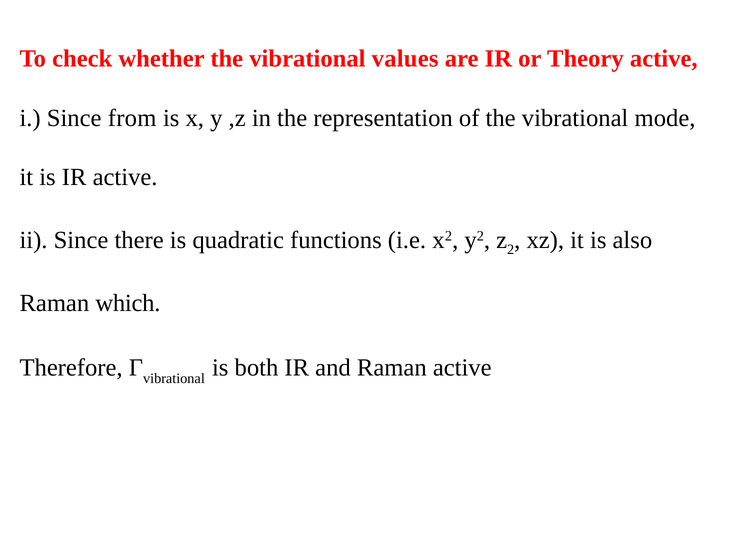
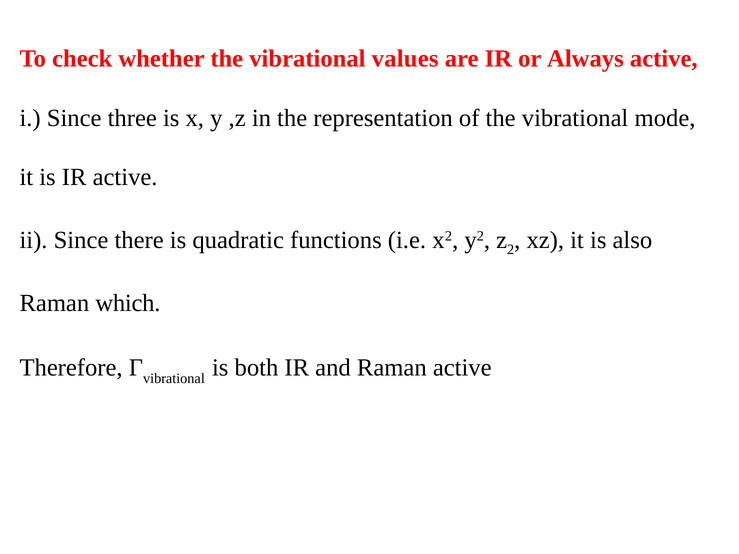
Theory: Theory -> Always
from: from -> three
